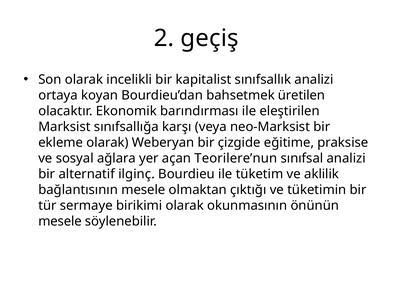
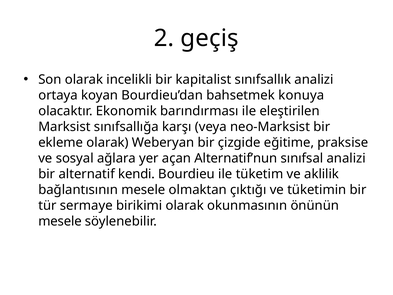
üretilen: üretilen -> konuya
Teorilere’nun: Teorilere’nun -> Alternatif’nun
ilginç: ilginç -> kendi
